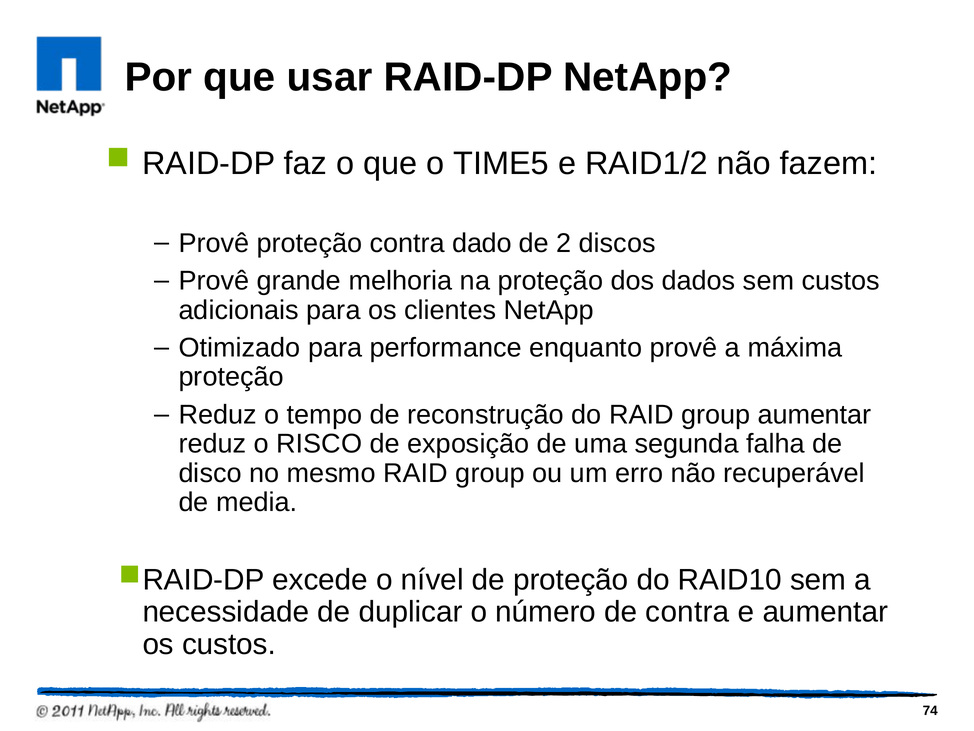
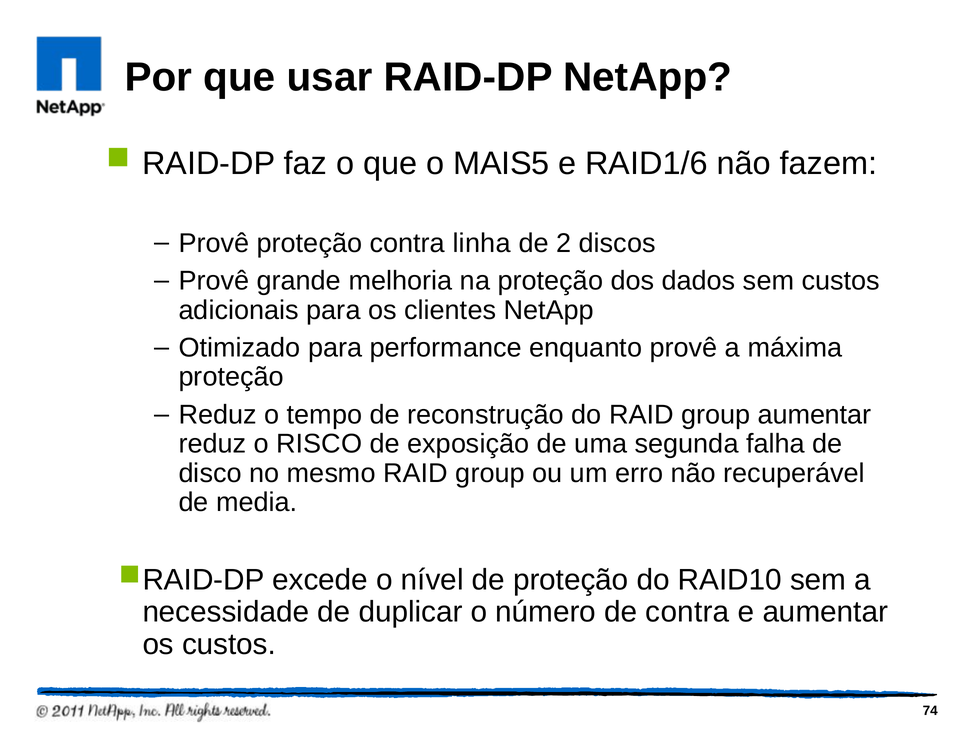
TIME5: TIME5 -> MAIS5
RAID1/2: RAID1/2 -> RAID1/6
dado: dado -> linha
